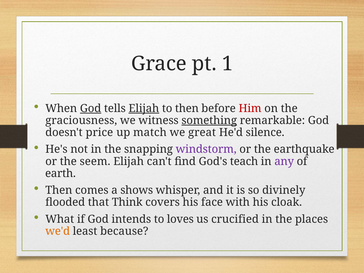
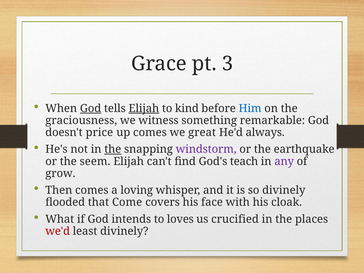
1: 1 -> 3
to then: then -> kind
Him colour: red -> blue
something underline: present -> none
up match: match -> comes
silence: silence -> always
the at (113, 149) underline: none -> present
earth: earth -> grow
shows: shows -> loving
Think: Think -> Come
we'd colour: orange -> red
least because: because -> divinely
